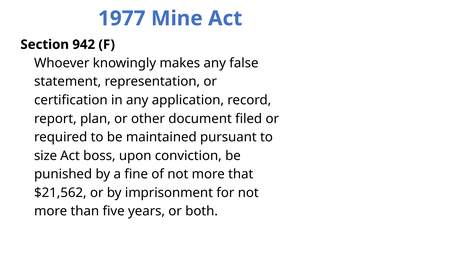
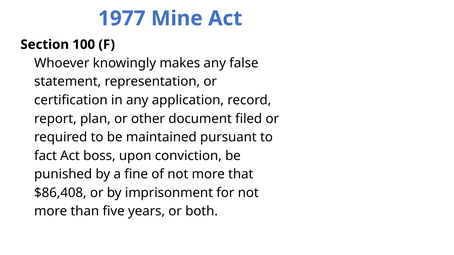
942: 942 -> 100
size: size -> fact
$21,562: $21,562 -> $86,408
